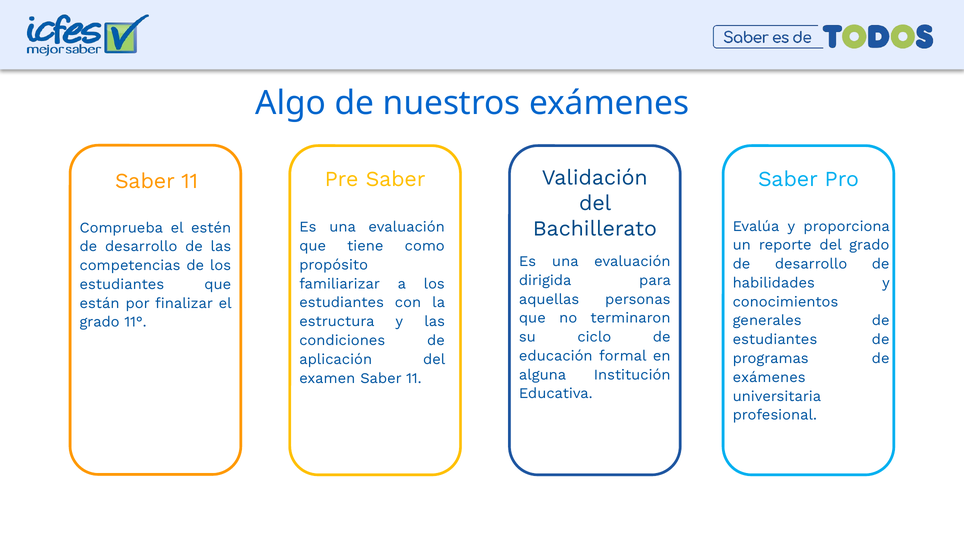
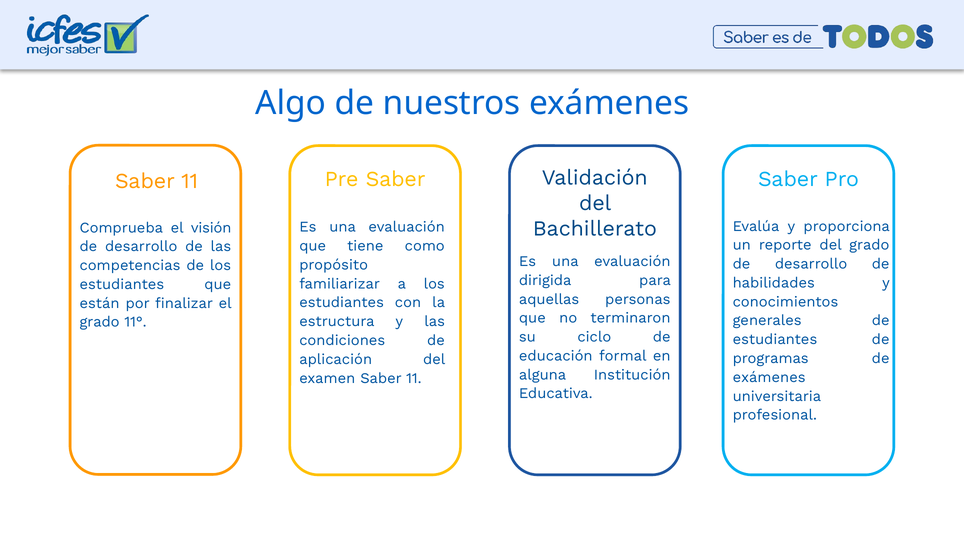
estén: estén -> visión
